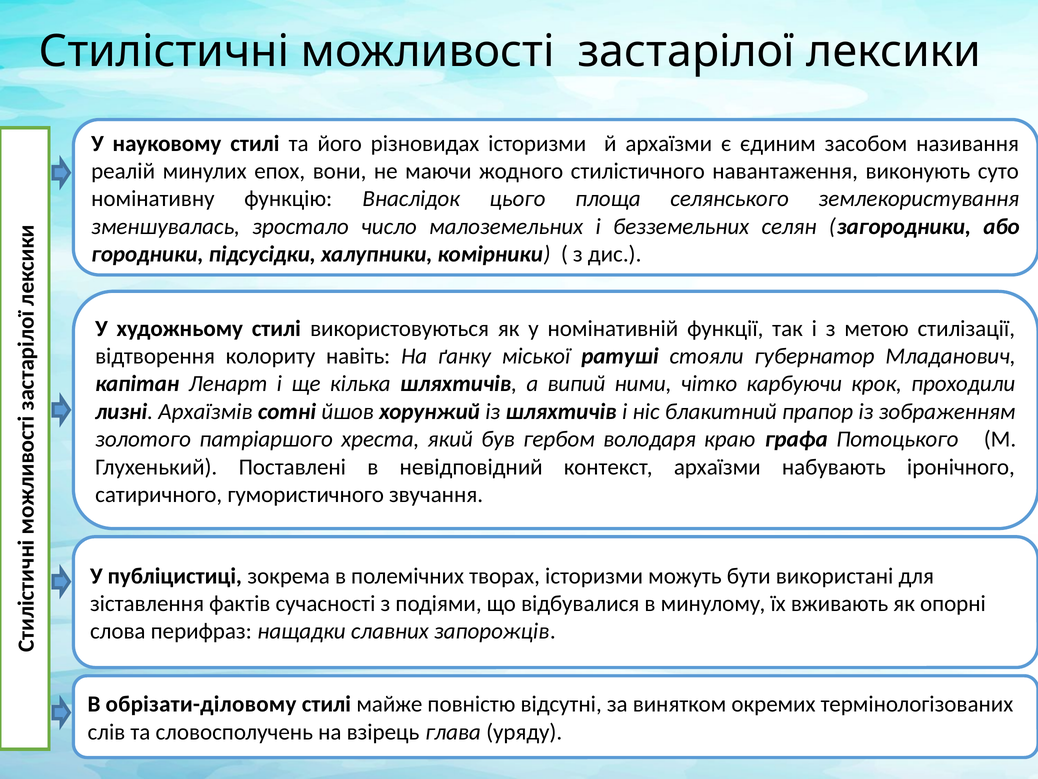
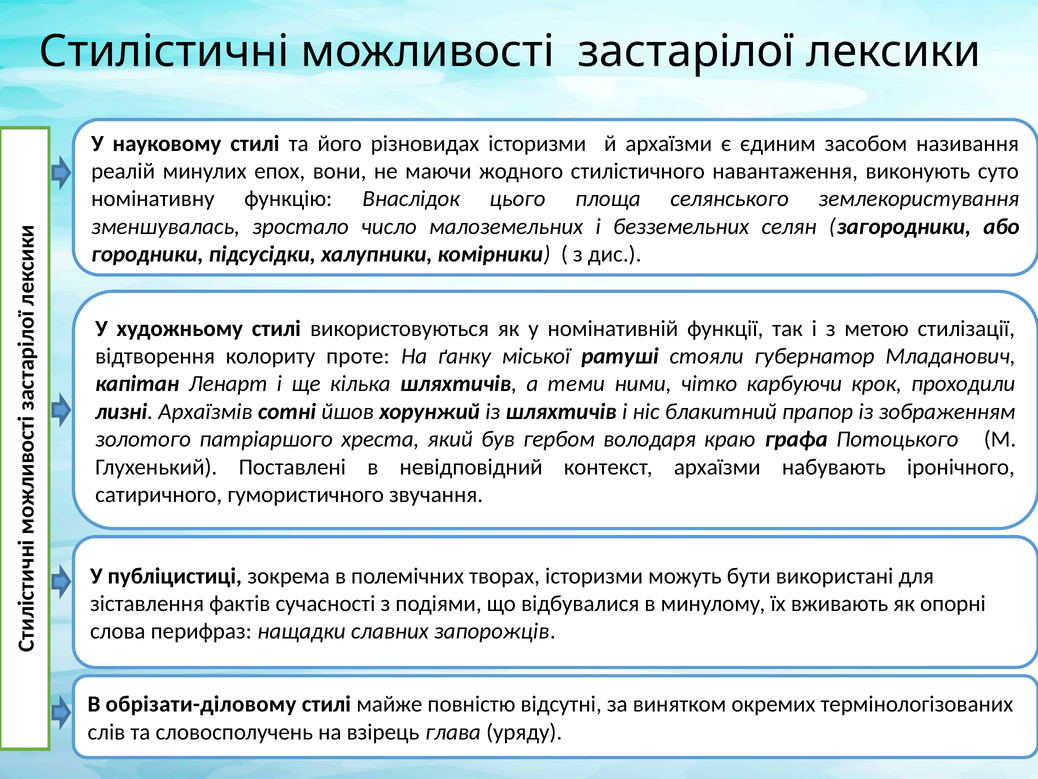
навіть: навіть -> проте
випий: випий -> теми
